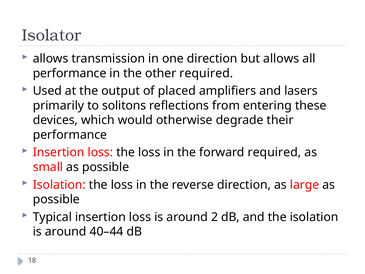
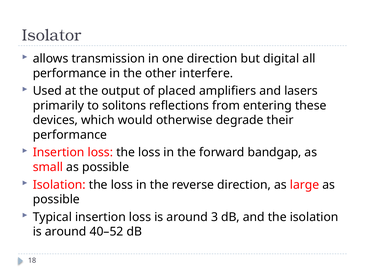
but allows: allows -> digital
other required: required -> interfere
forward required: required -> bandgap
2: 2 -> 3
40–44: 40–44 -> 40–52
